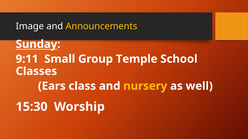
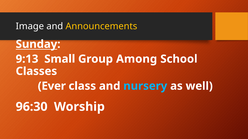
9:11: 9:11 -> 9:13
Temple: Temple -> Among
Ears: Ears -> Ever
nursery colour: yellow -> light blue
15:30: 15:30 -> 96:30
